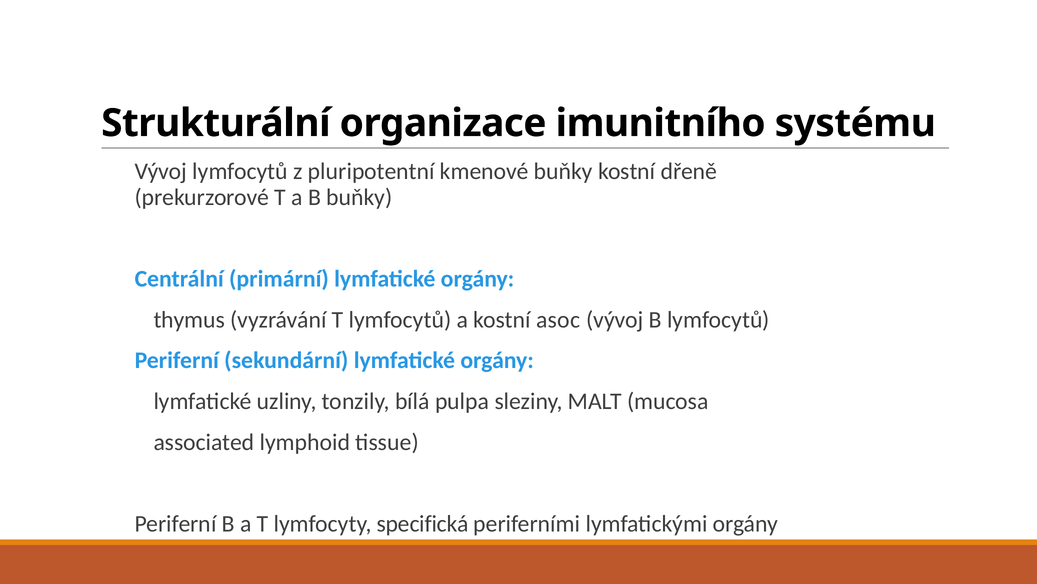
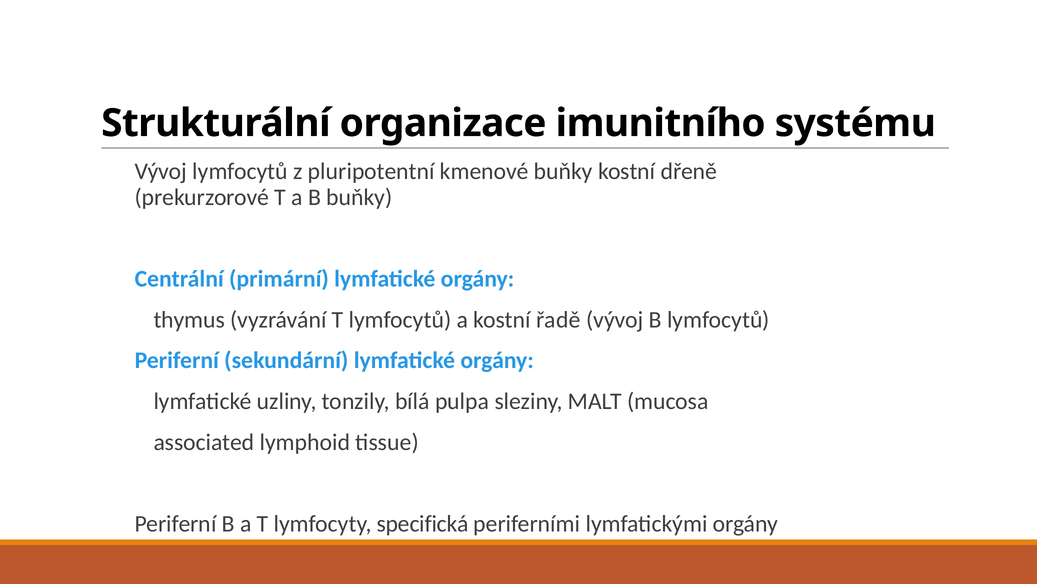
asoc: asoc -> řadě
